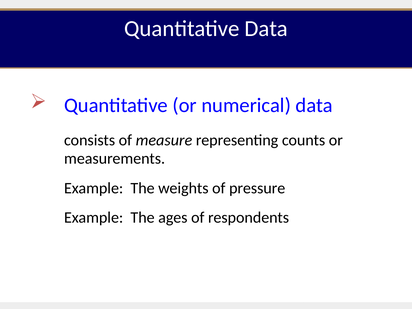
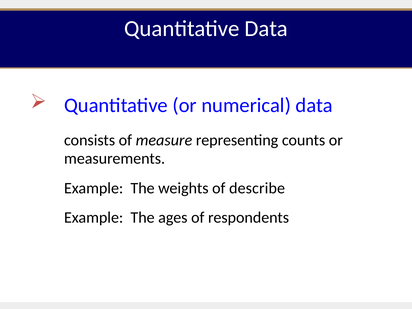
pressure: pressure -> describe
